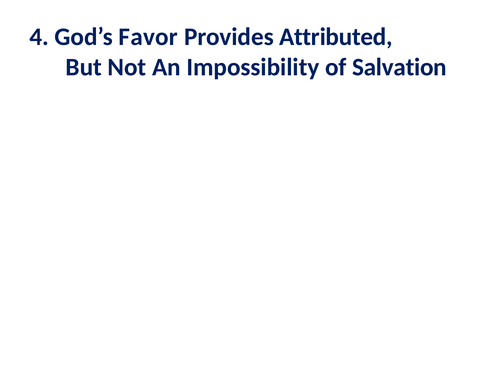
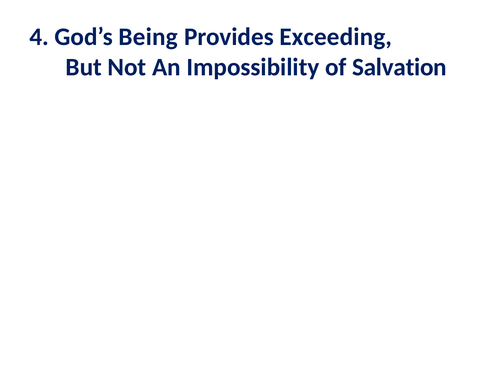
Favor: Favor -> Being
Attributed: Attributed -> Exceeding
